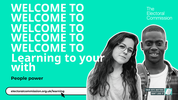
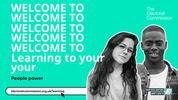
with at (23, 67): with -> your
